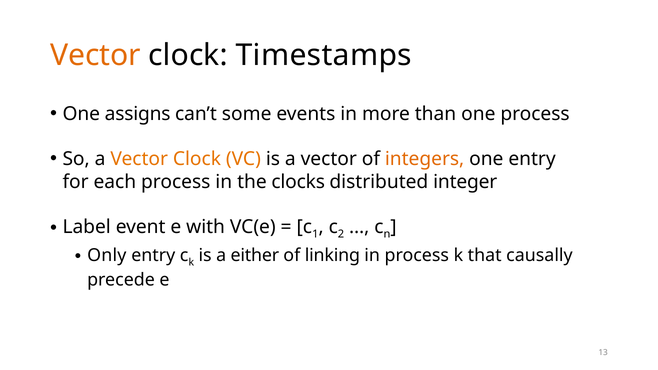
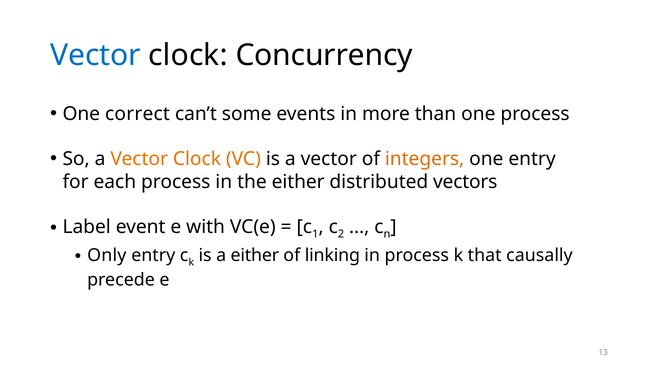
Vector at (95, 55) colour: orange -> blue
Timestamps: Timestamps -> Concurrency
assigns: assigns -> correct
the clocks: clocks -> either
integer: integer -> vectors
